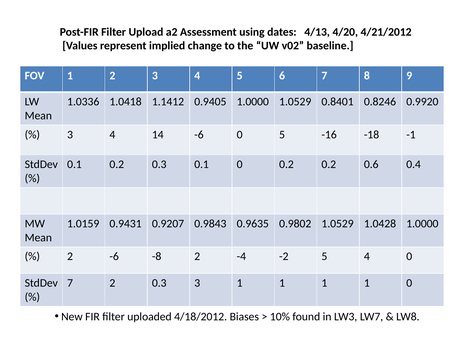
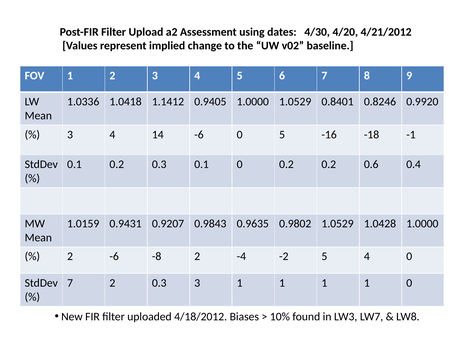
4/13: 4/13 -> 4/30
